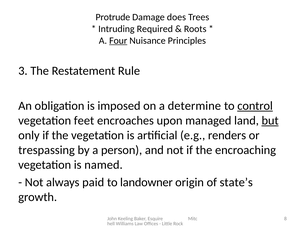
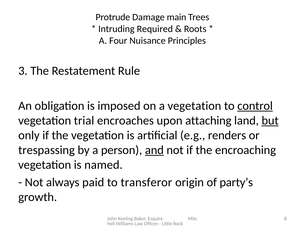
does: does -> main
Four underline: present -> none
a determine: determine -> vegetation
feet: feet -> trial
managed: managed -> attaching
and underline: none -> present
landowner: landowner -> transferor
state’s: state’s -> party’s
